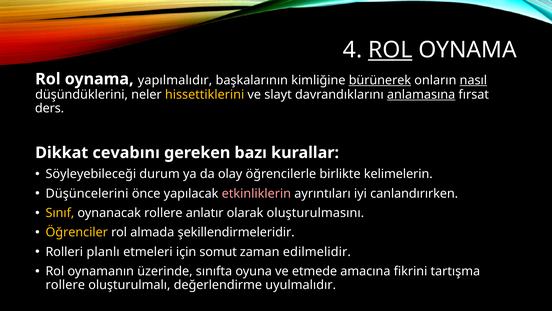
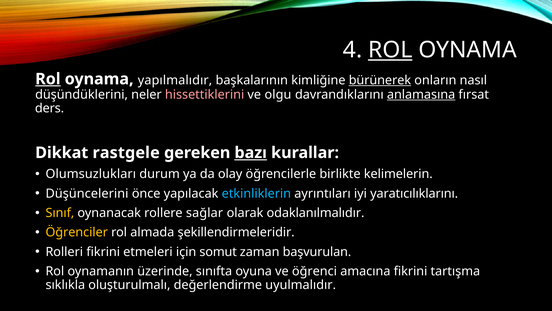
Rol at (48, 79) underline: none -> present
nasıl underline: present -> none
hissettiklerini colour: yellow -> pink
slayt: slayt -> olgu
cevabını: cevabını -> rastgele
bazı underline: none -> present
Söyleyebileceği: Söyleyebileceği -> Olumsuzlukları
etkinliklerin colour: pink -> light blue
canlandırırken: canlandırırken -> yaratıcılıklarını
anlatır: anlatır -> sağlar
oluşturulmasını: oluşturulmasını -> odaklanılmalıdır
Rolleri planlı: planlı -> fikrini
edilmelidir: edilmelidir -> başvurulan
etmede: etmede -> öğrenci
rollere at (65, 285): rollere -> sıklıkla
